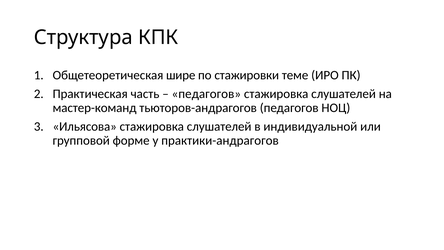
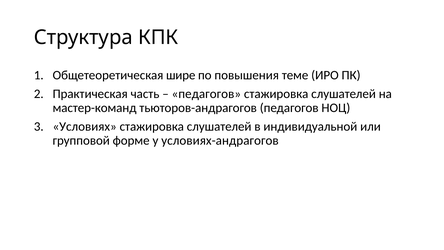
стажировки: стажировки -> повышения
Ильясова: Ильясова -> Условиях
практики-андрагогов: практики-андрагогов -> условиях-андрагогов
